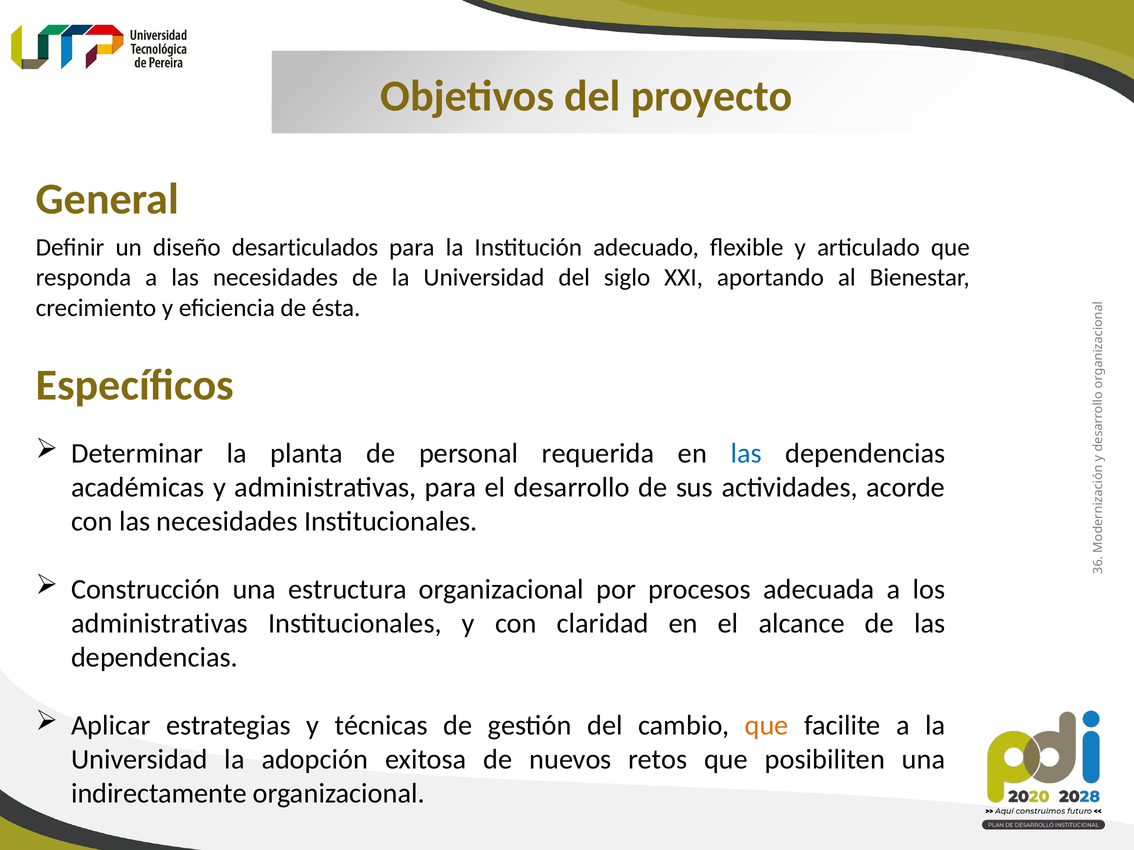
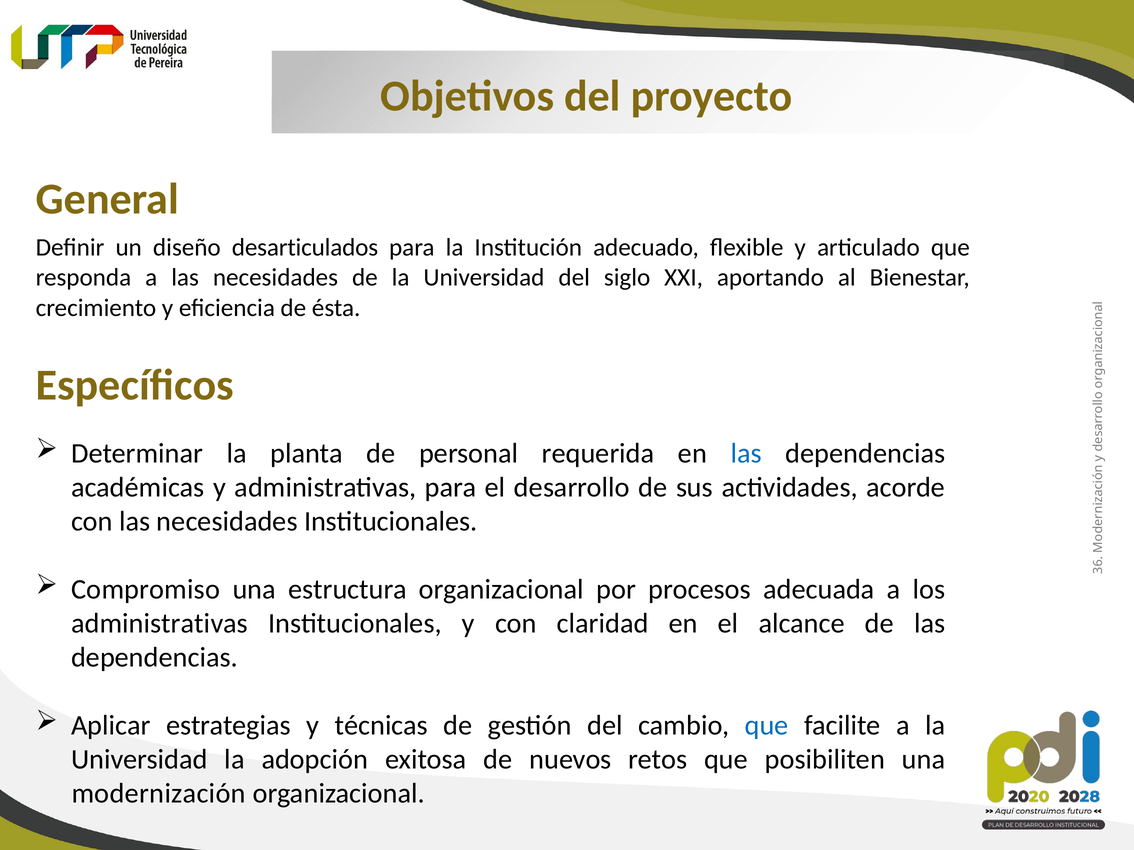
Construcción: Construcción -> Compromiso
que at (767, 726) colour: orange -> blue
indirectamente: indirectamente -> modernización
